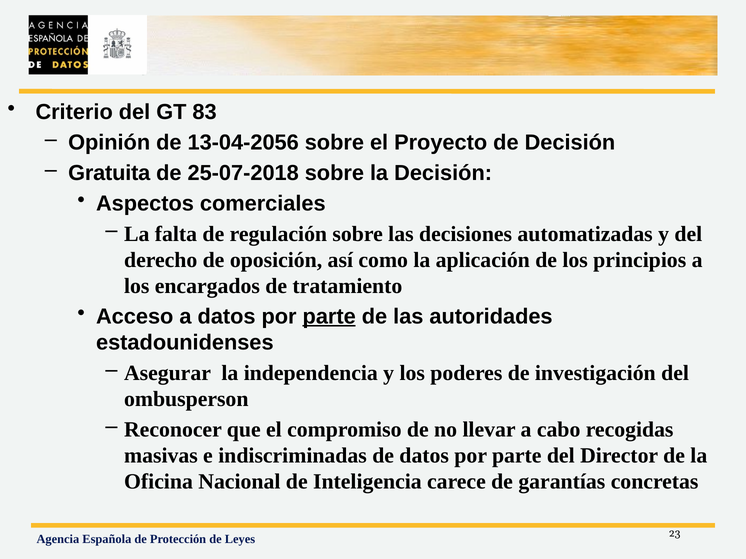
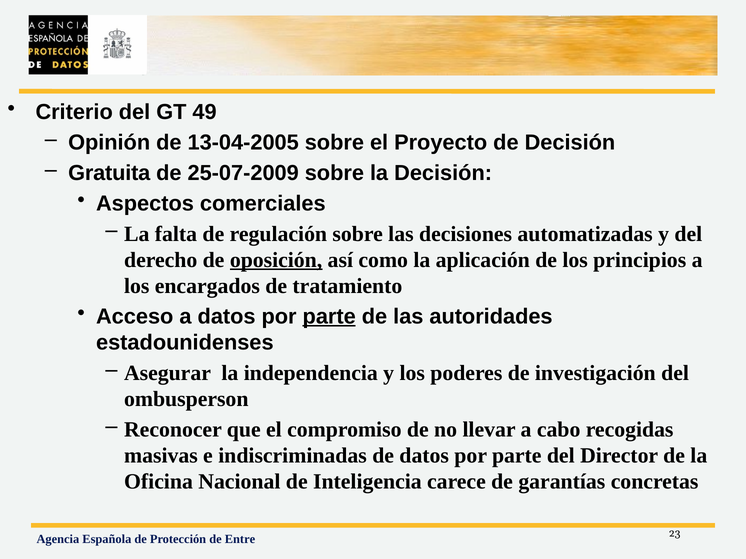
83: 83 -> 49
13-04-2056: 13-04-2056 -> 13-04-2005
25-07-2018: 25-07-2018 -> 25-07-2009
oposición underline: none -> present
Leyes: Leyes -> Entre
